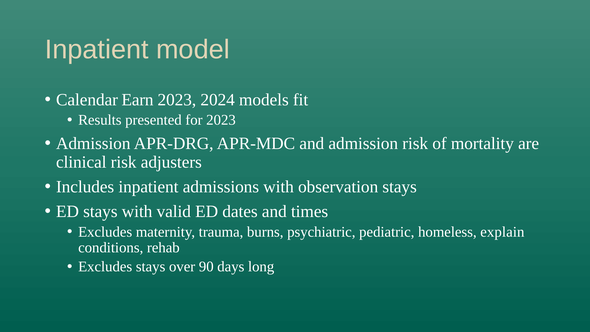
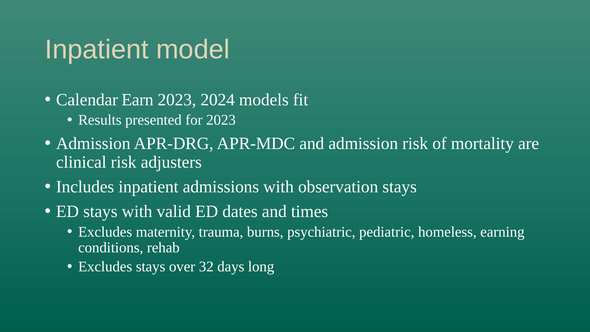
explain: explain -> earning
90: 90 -> 32
